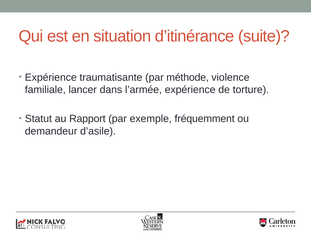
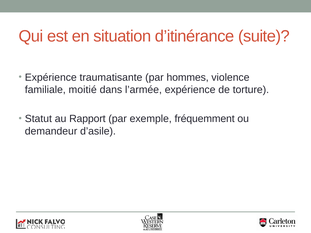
méthode: méthode -> hommes
lancer: lancer -> moitié
